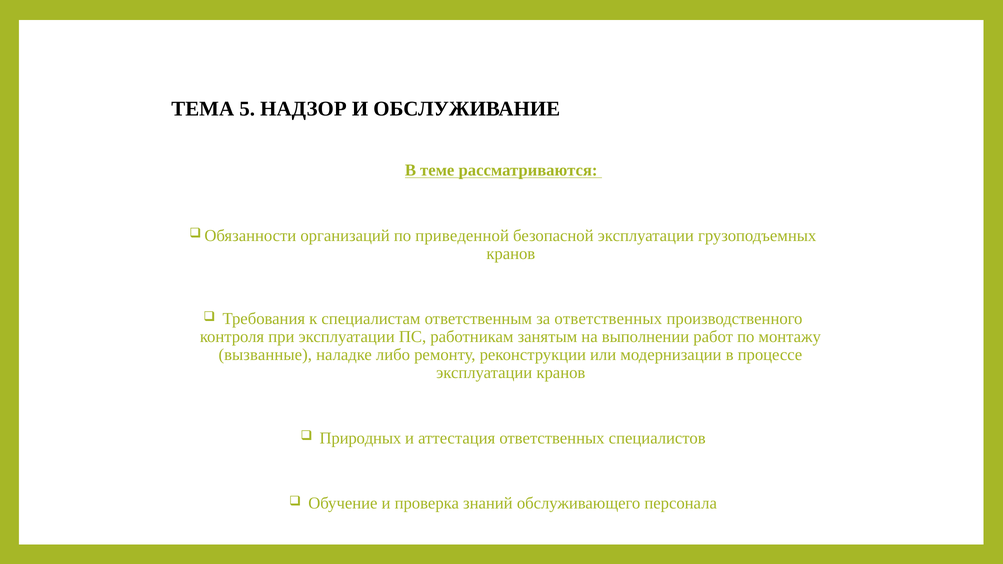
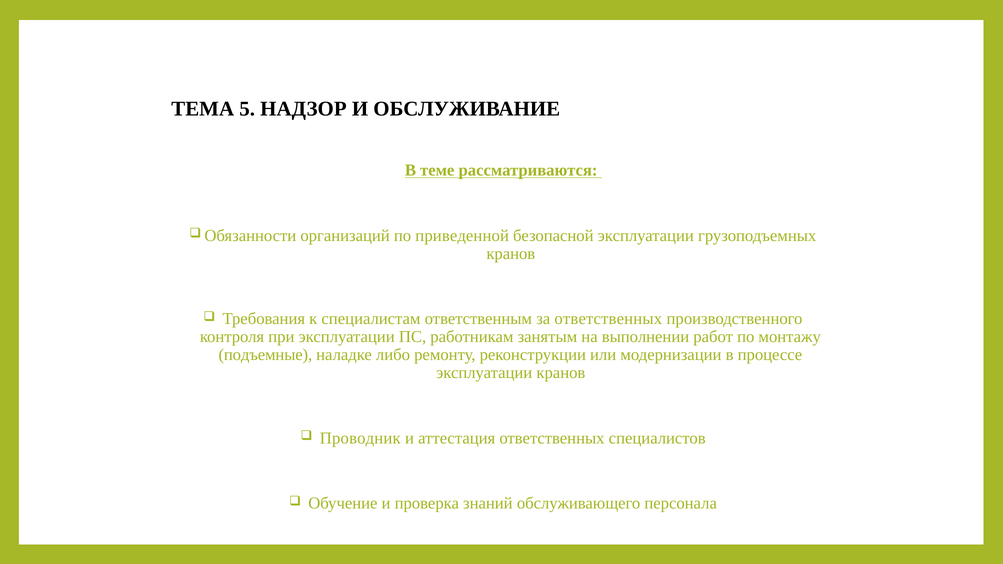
вызванные: вызванные -> подъемные
Природных: Природных -> Проводник
